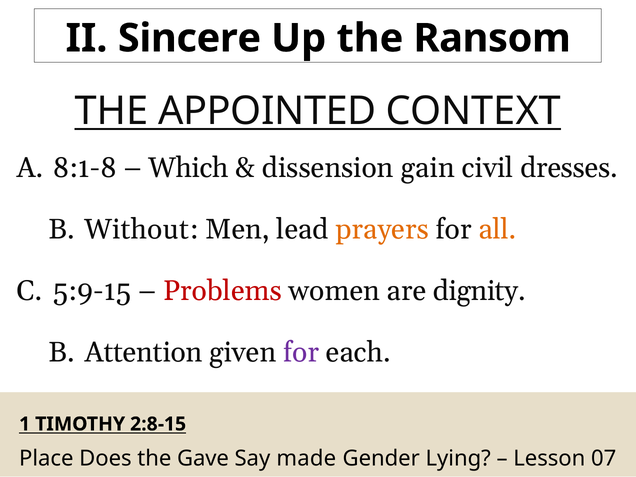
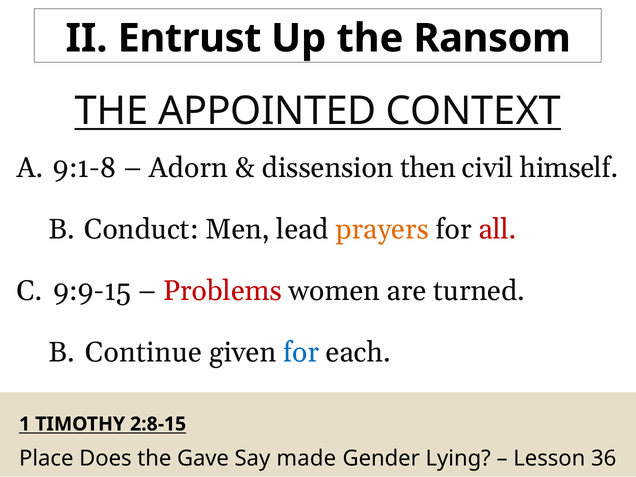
Sincere: Sincere -> Entrust
8:1-8: 8:1-8 -> 9:1-8
Which: Which -> Adorn
gain: gain -> then
dresses: dresses -> himself
Without: Without -> Conduct
all colour: orange -> red
5:9-15: 5:9-15 -> 9:9-15
dignity: dignity -> turned
Attention: Attention -> Continue
for at (301, 352) colour: purple -> blue
07: 07 -> 36
